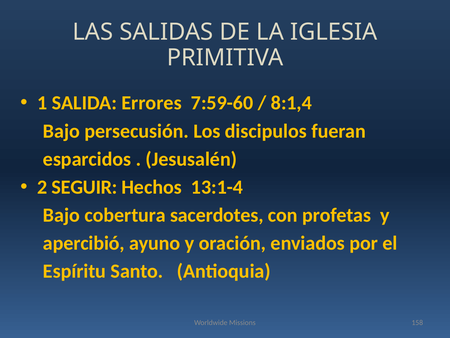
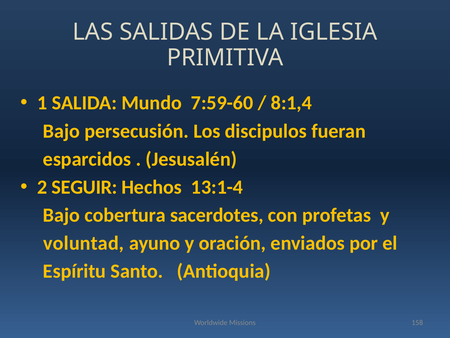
Errores: Errores -> Mundo
apercibió: apercibió -> voluntad
